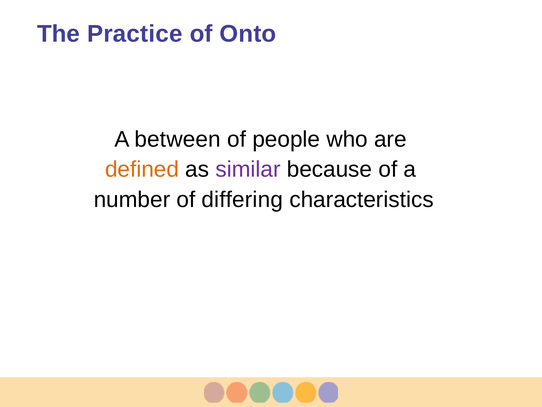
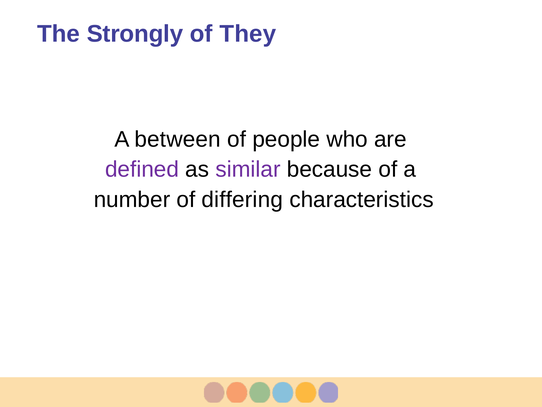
Practice: Practice -> Strongly
Onto: Onto -> They
defined colour: orange -> purple
